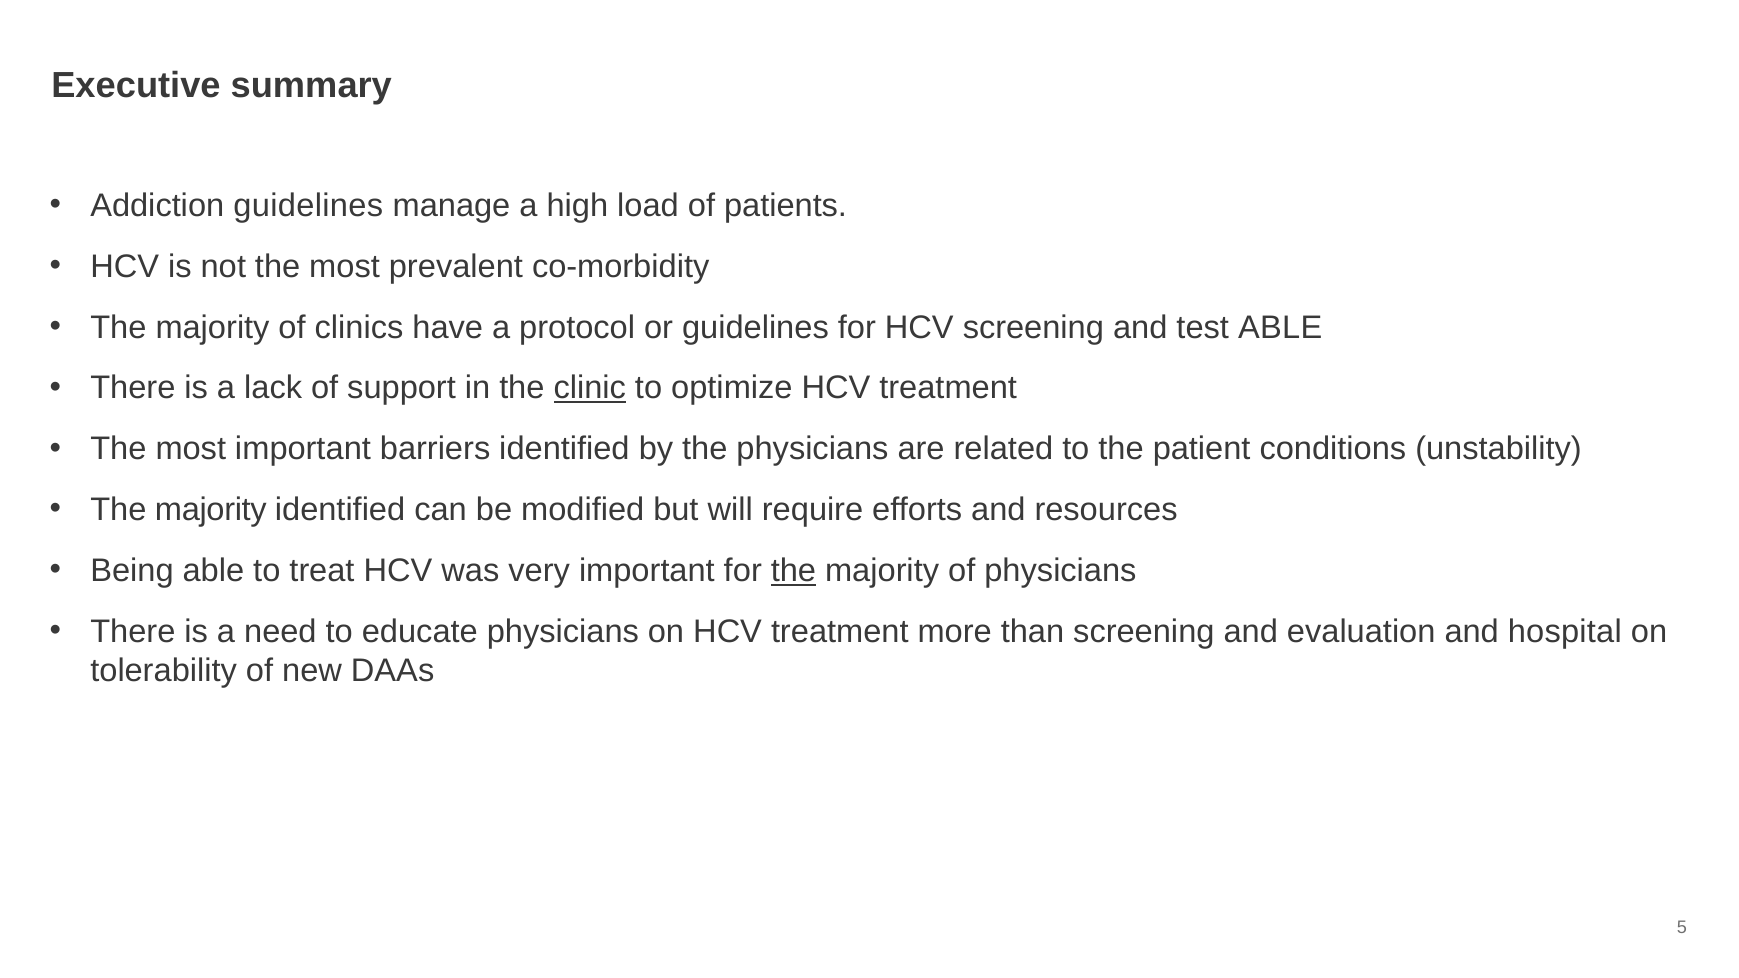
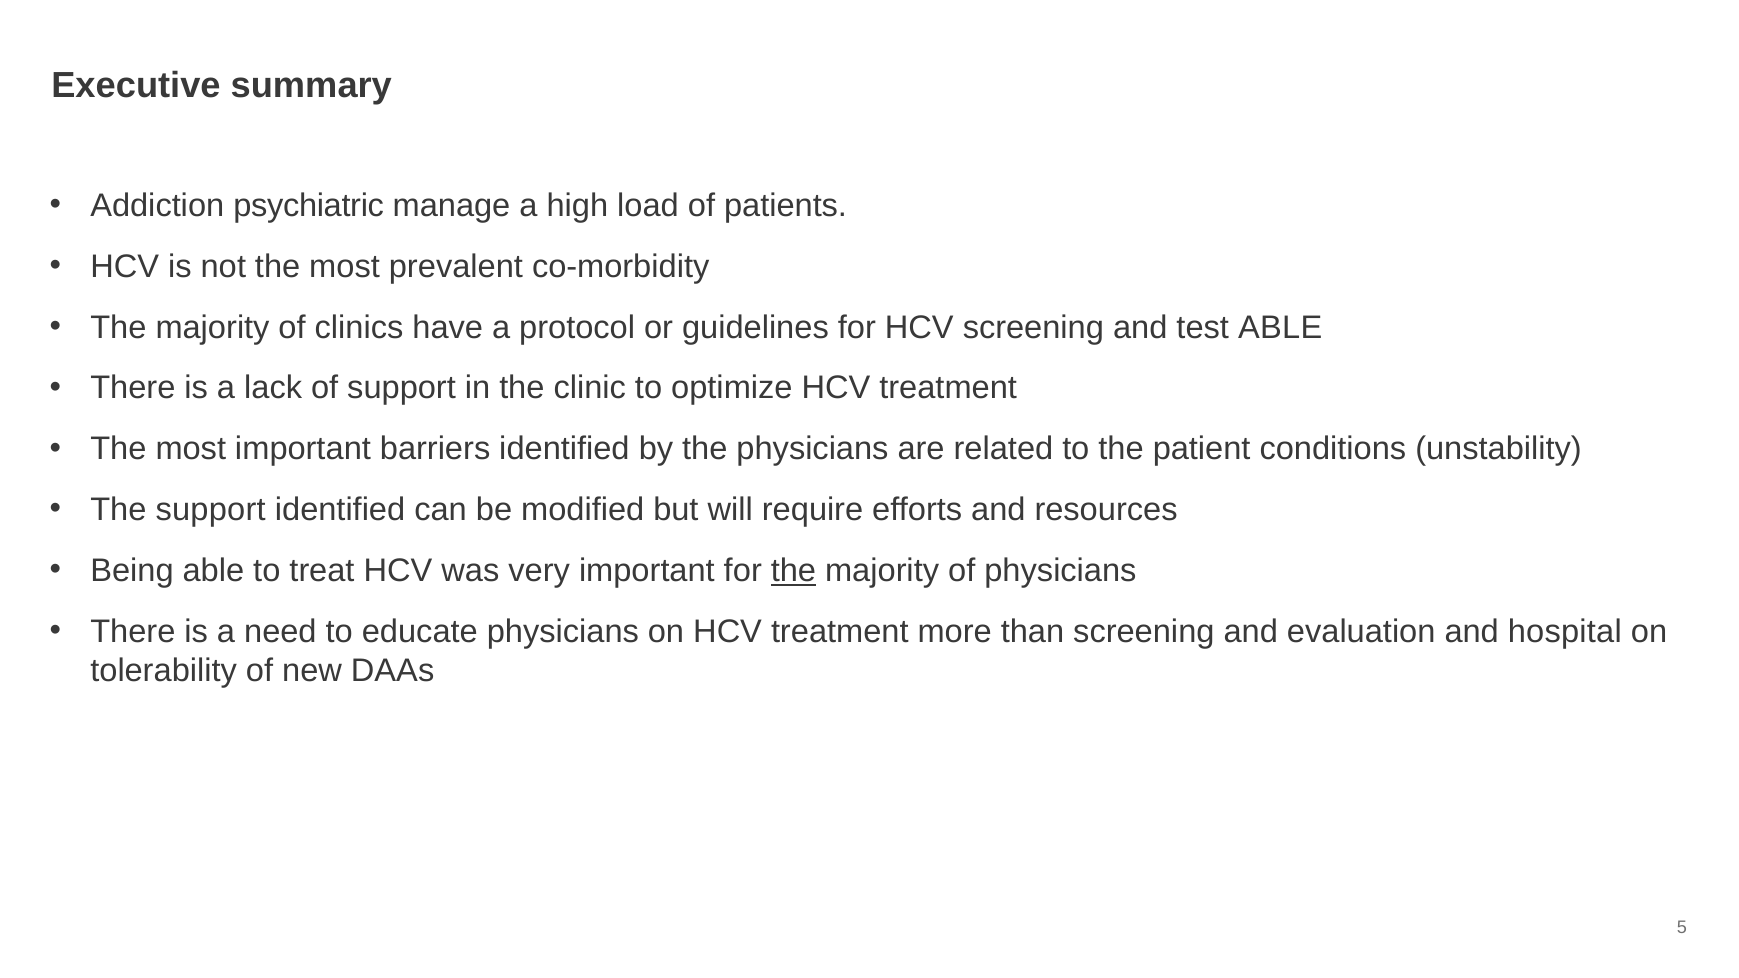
Addiction guidelines: guidelines -> psychiatric
clinic underline: present -> none
majority at (211, 510): majority -> support
